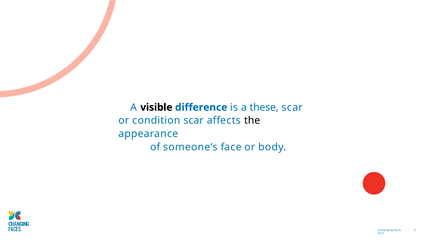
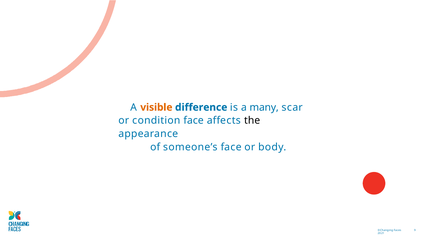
visible colour: black -> orange
these: these -> many
condition scar: scar -> face
